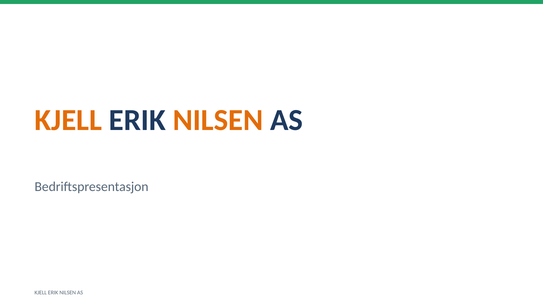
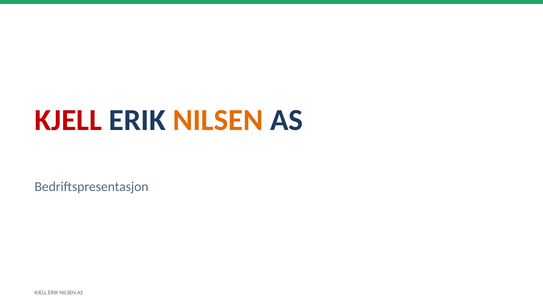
KJELL at (68, 120) colour: orange -> red
